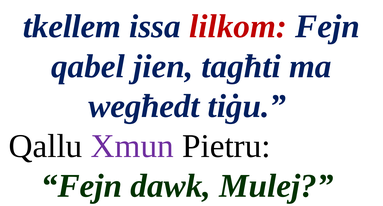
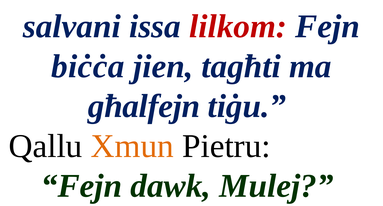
tkellem: tkellem -> salvani
qabel: qabel -> biċċa
wegħedt: wegħedt -> għalfejn
Xmun colour: purple -> orange
